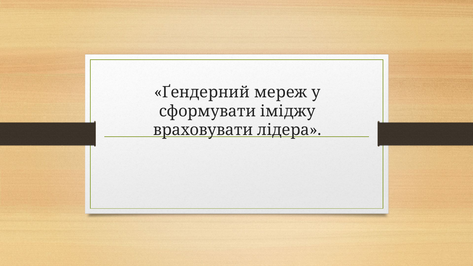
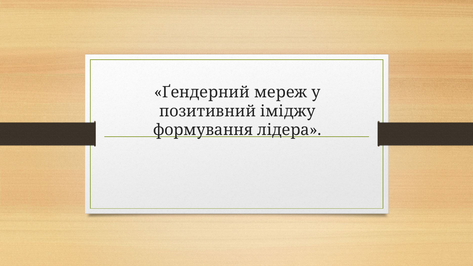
сформувати: сформувати -> позитивний
враховувати: враховувати -> формування
